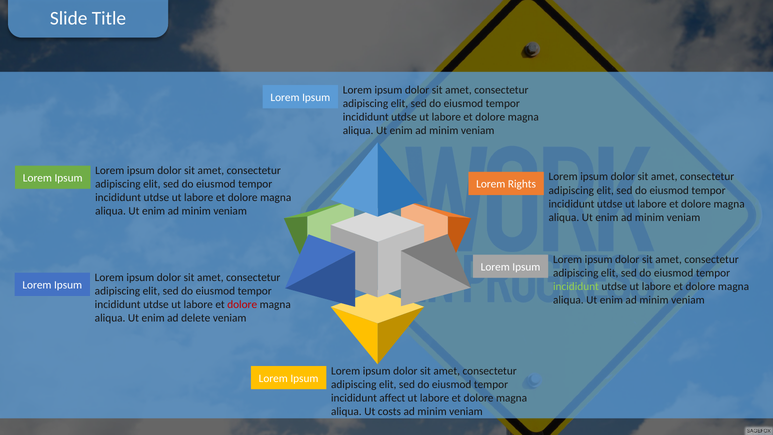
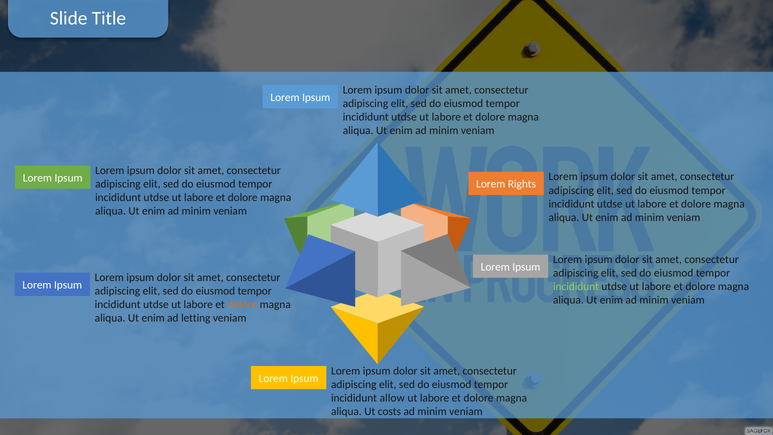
dolore at (242, 305) colour: red -> orange
delete: delete -> letting
affect: affect -> allow
